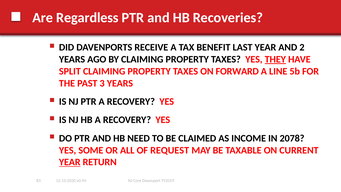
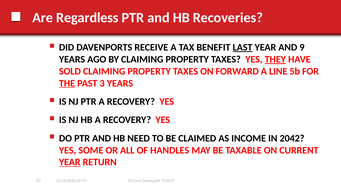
LAST underline: none -> present
2: 2 -> 9
SPLIT: SPLIT -> SOLD
THE underline: none -> present
2078: 2078 -> 2042
REQUEST: REQUEST -> HANDLES
